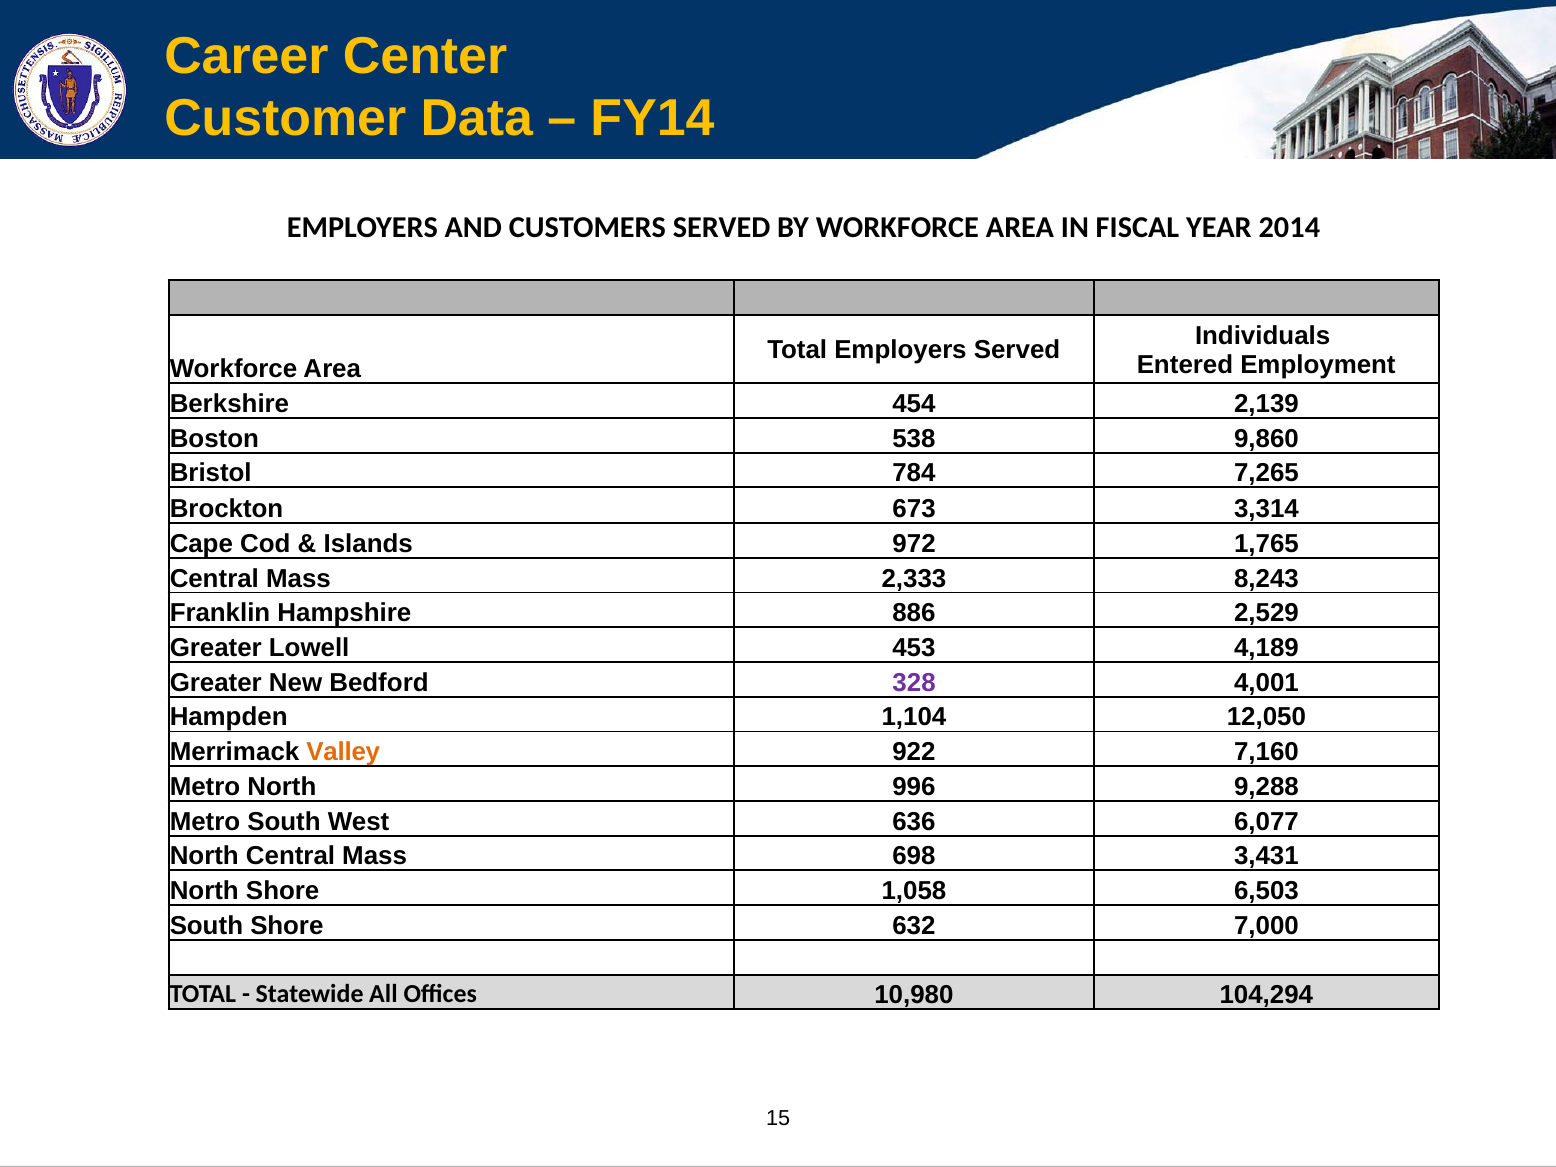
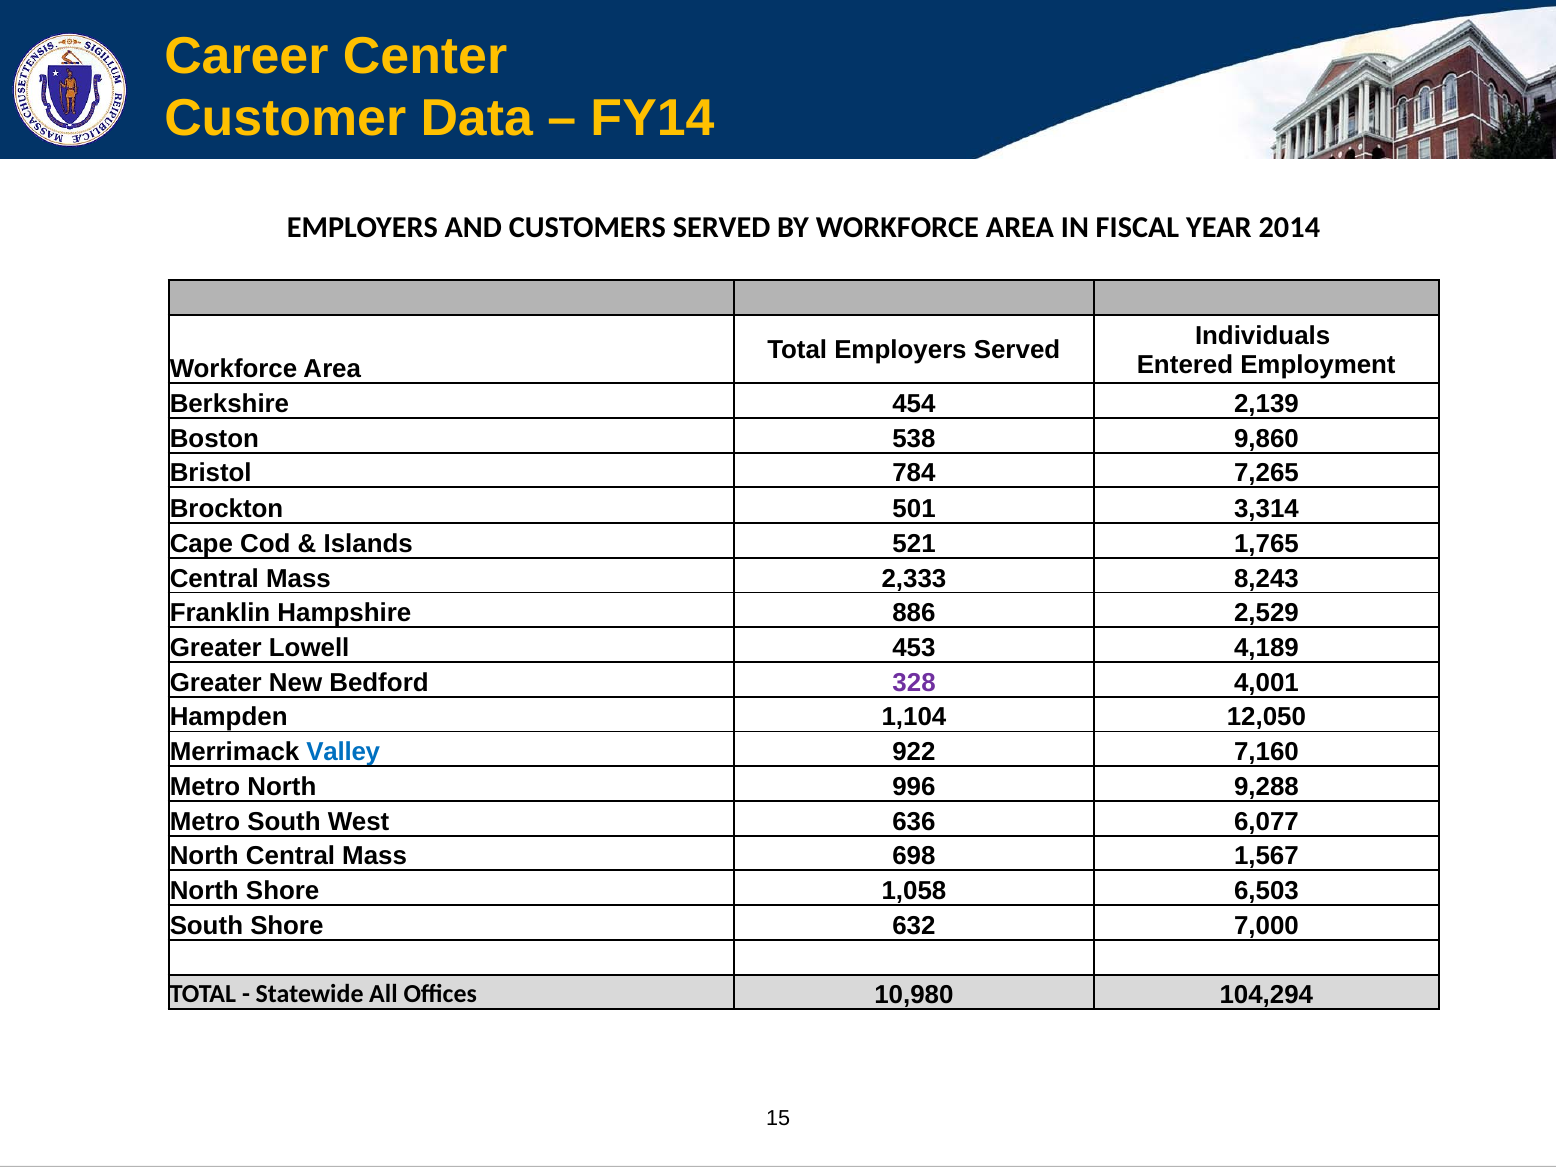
673: 673 -> 501
972: 972 -> 521
Valley colour: orange -> blue
3,431: 3,431 -> 1,567
